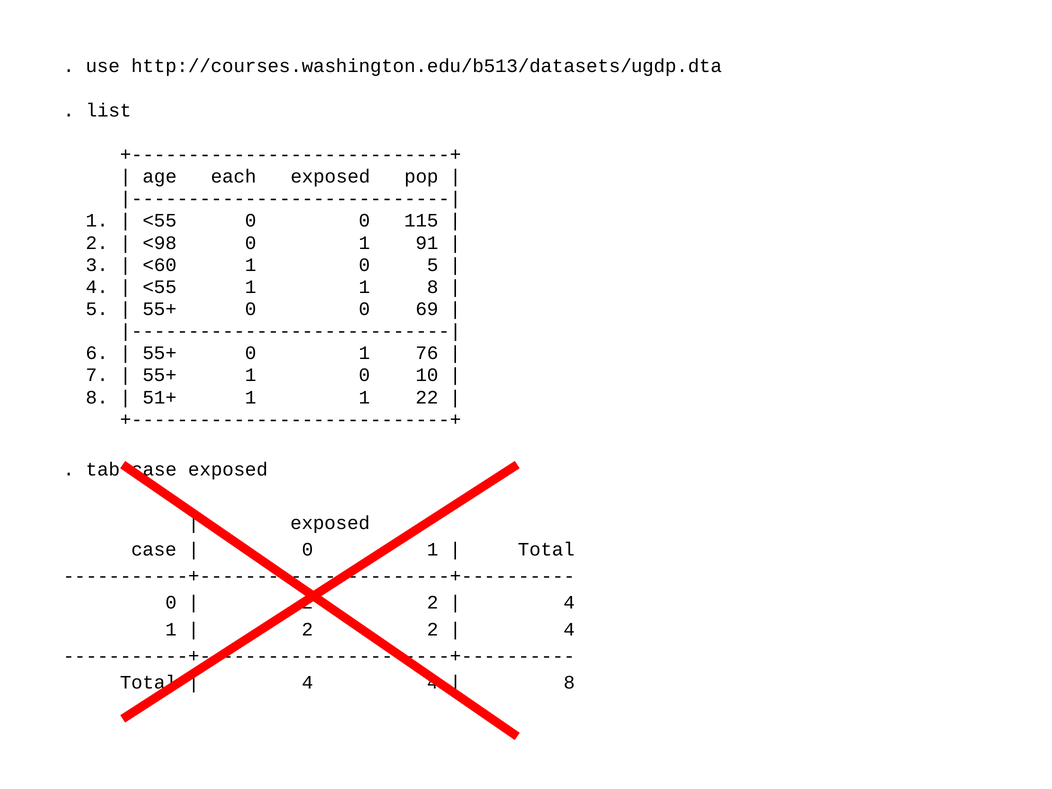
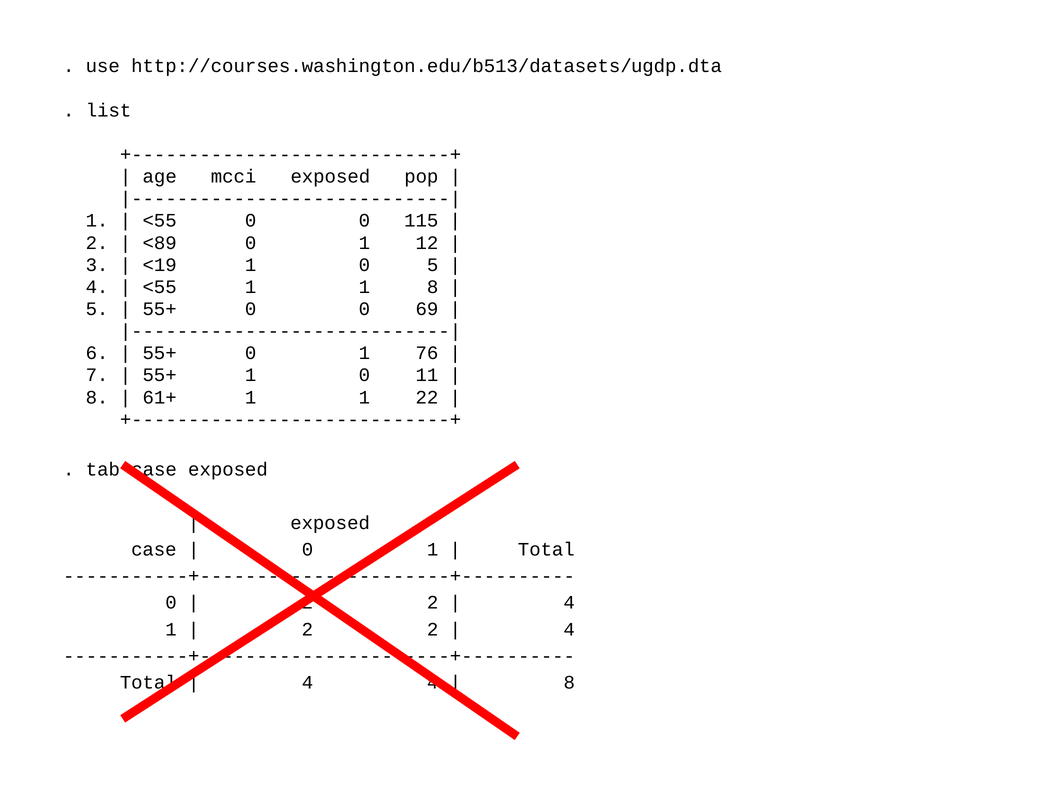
each: each -> mcci
<98: <98 -> <89
91: 91 -> 12
<60: <60 -> <19
10: 10 -> 11
51+: 51+ -> 61+
